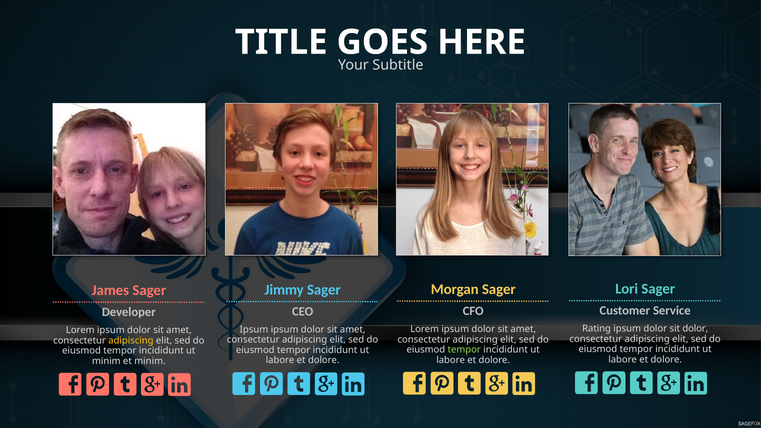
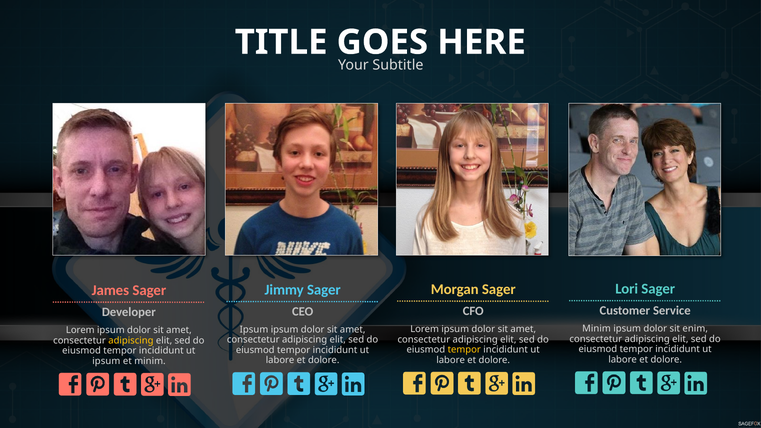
Rating at (597, 329): Rating -> Minim
sit dolor: dolor -> enim
tempor at (464, 350) colour: light green -> yellow
minim at (106, 361): minim -> ipsum
